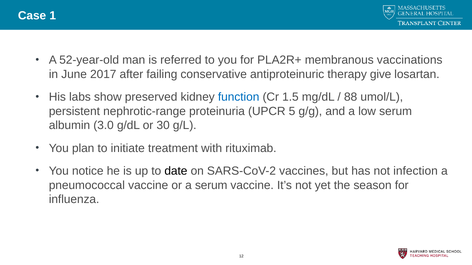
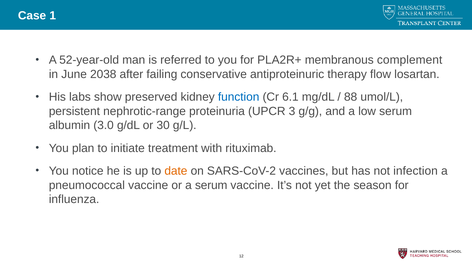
vaccinations: vaccinations -> complement
2017: 2017 -> 2038
give: give -> flow
1.5: 1.5 -> 6.1
5: 5 -> 3
date colour: black -> orange
